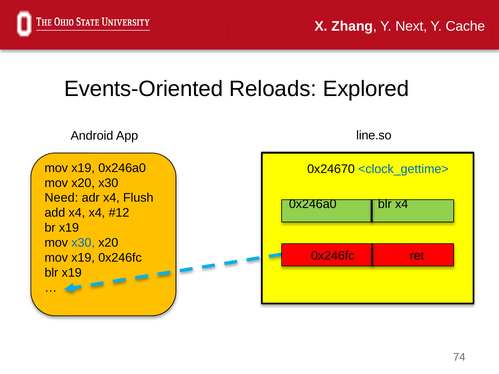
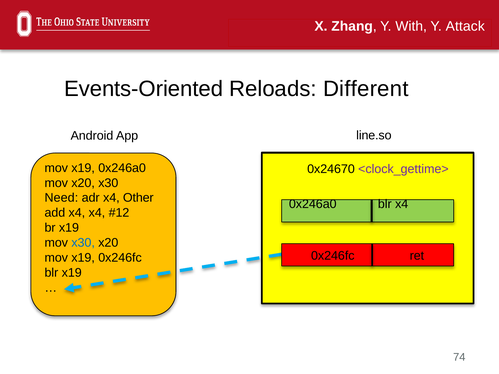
Next: Next -> With
Cache: Cache -> Attack
Explored: Explored -> Different
<clock_gettime> colour: blue -> purple
Flush: Flush -> Other
